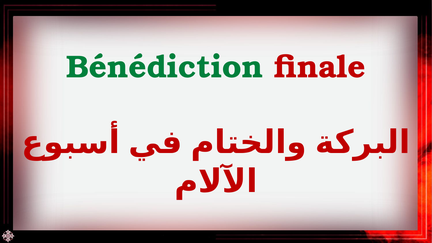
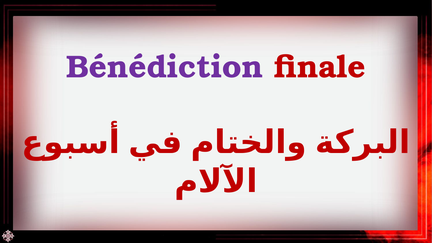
Bénédiction colour: green -> purple
